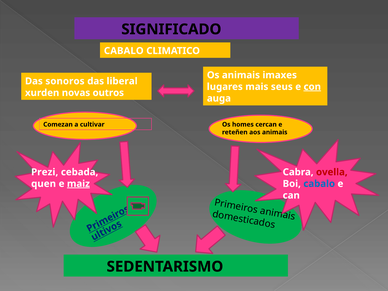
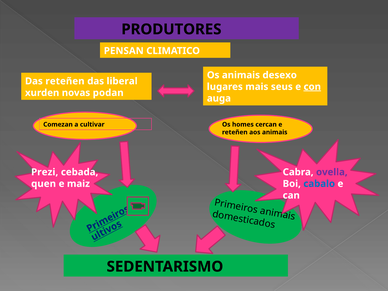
SIGNIFICADO: SIGNIFICADO -> PRODUTORES
CABALO at (124, 51): CABALO -> PENSAN
imaxes: imaxes -> desexo
Das sonoros: sonoros -> reteñen
outros: outros -> podan
ovella colour: red -> purple
maiz underline: present -> none
